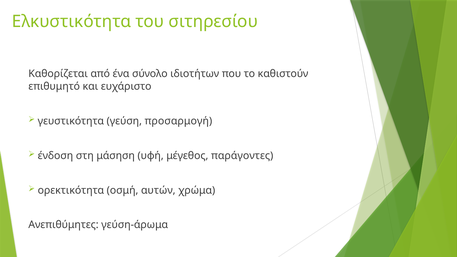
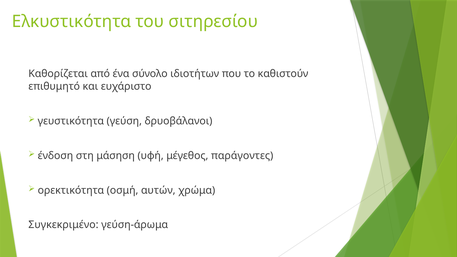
προσαρμογή: προσαρμογή -> δρυοβάλανοι
Ανεπιθύμητες: Ανεπιθύμητες -> Συγκεκριμένο
